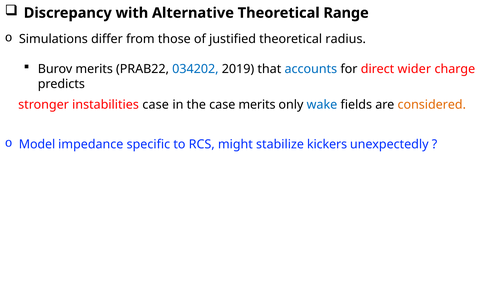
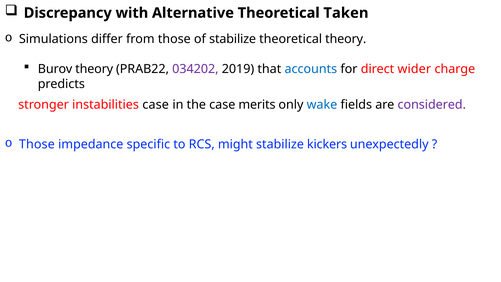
Range: Range -> Taken
of justified: justified -> stabilize
theoretical radius: radius -> theory
Burov merits: merits -> theory
034202 colour: blue -> purple
considered colour: orange -> purple
Model at (37, 144): Model -> Those
